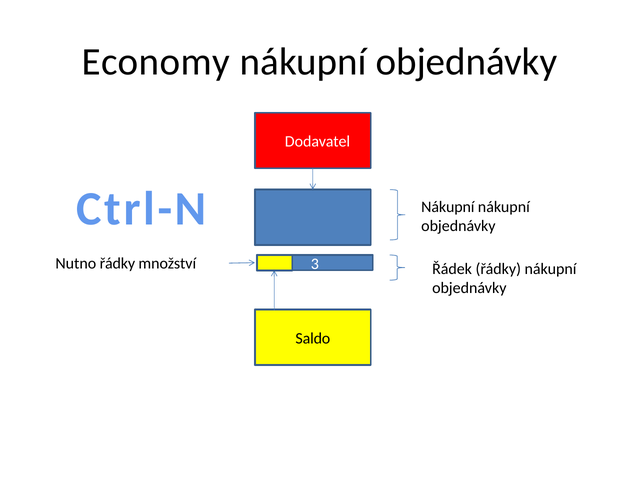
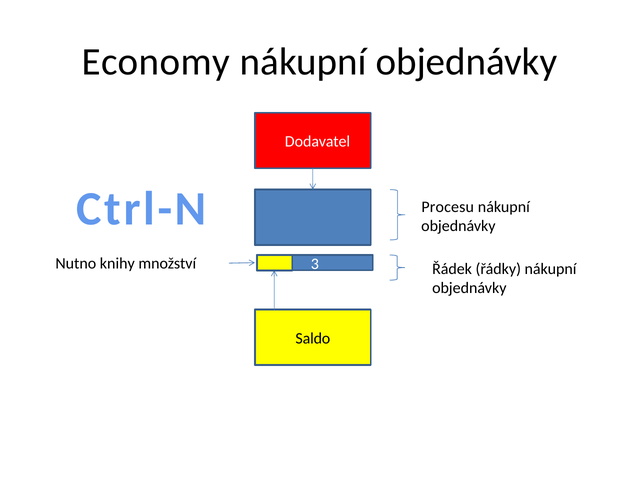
Ctrl-N Nákupní: Nákupní -> Procesu
Nutno řádky: řádky -> knihy
